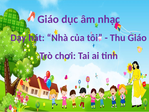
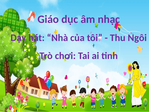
Thu Giáo: Giáo -> Ngôi
